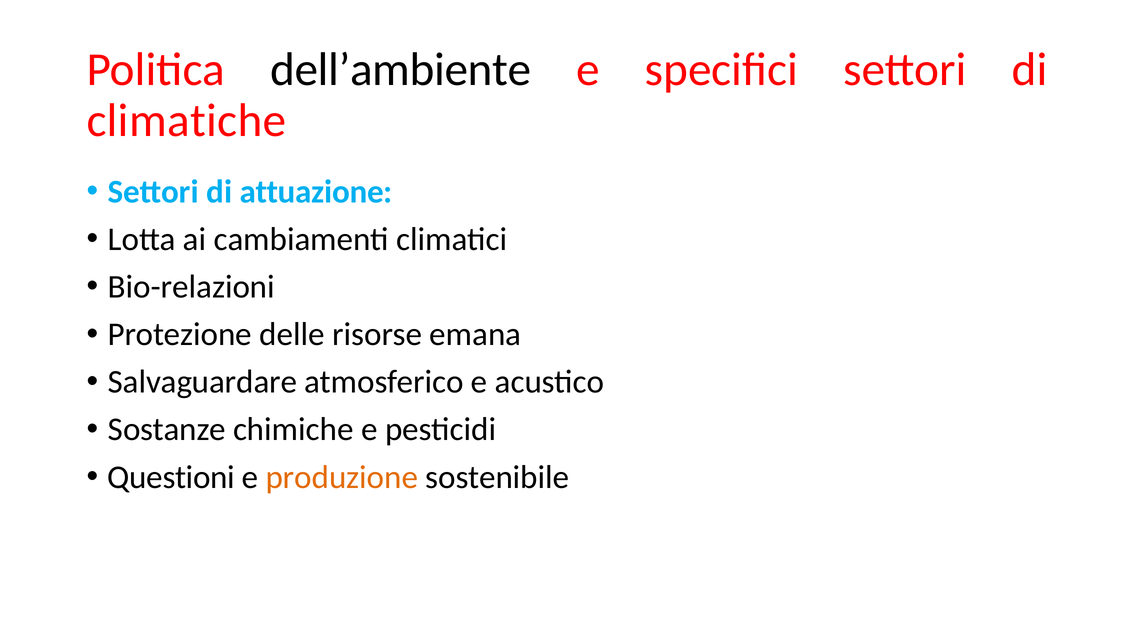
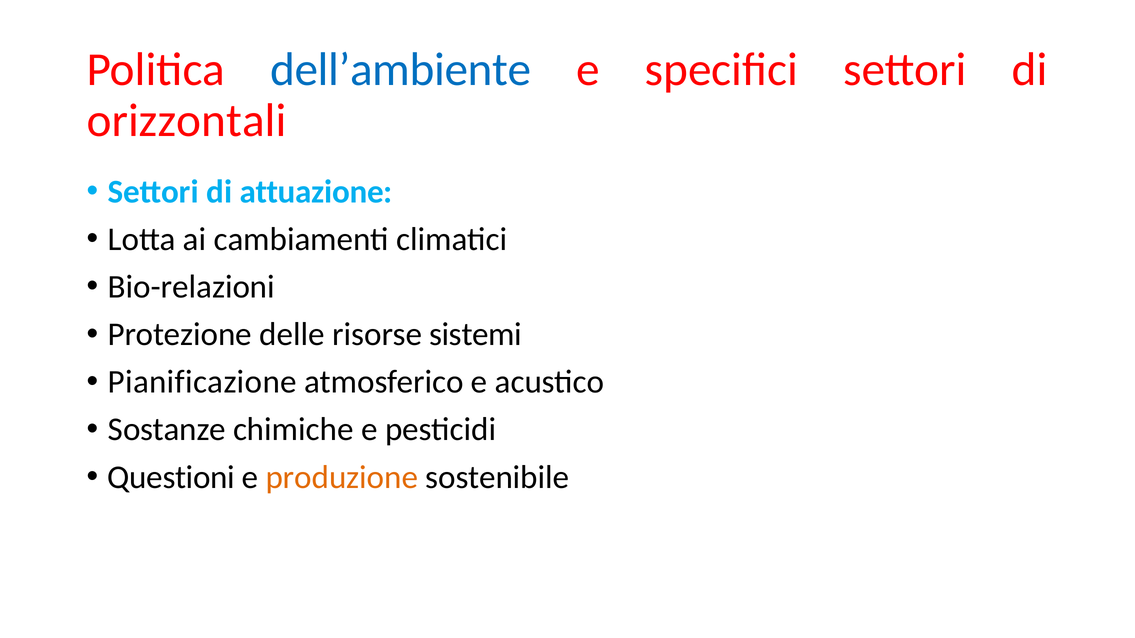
dell’ambiente colour: black -> blue
climatiche: climatiche -> orizzontali
emana: emana -> sistemi
Salvaguardare: Salvaguardare -> Pianificazione
